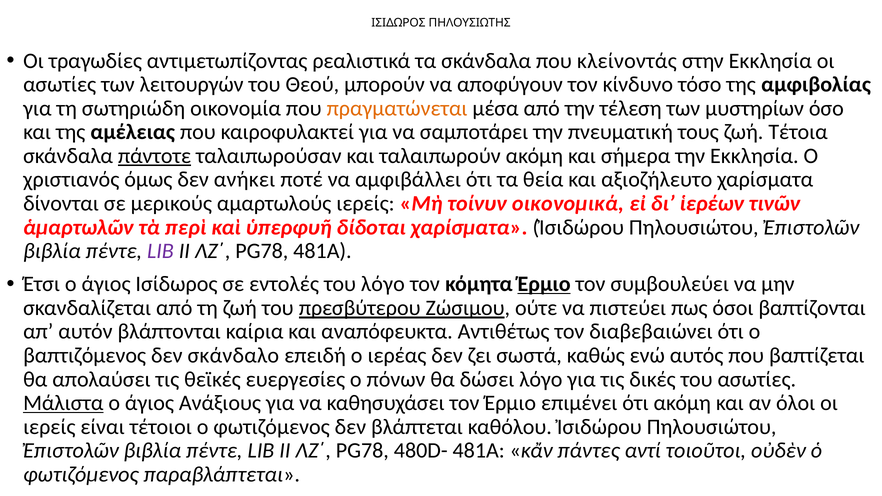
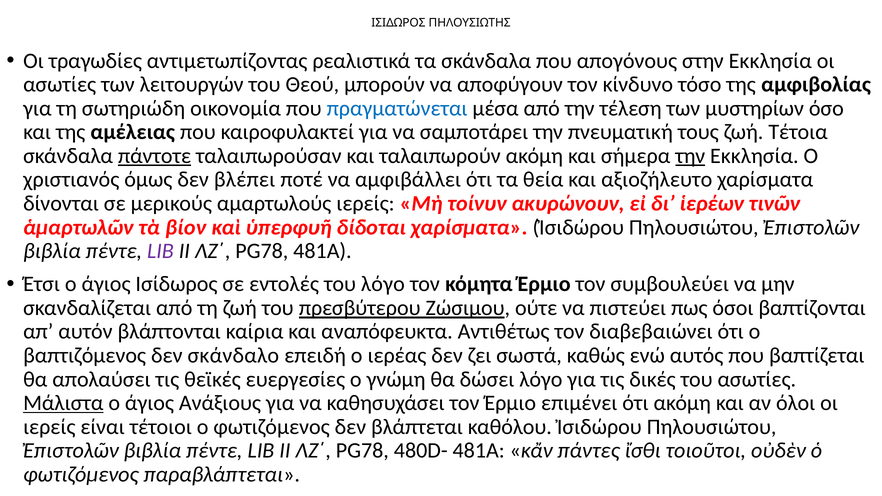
κλείνοντάς: κλείνοντάς -> απογόνους
πραγματώνεται colour: orange -> blue
την at (690, 156) underline: none -> present
ανήκει: ανήκει -> βλέπει
οικονομικά: οικονομικά -> ακυρώνουν
περὶ: περὶ -> βίον
Έρμιο at (544, 284) underline: present -> none
πόνων: πόνων -> γνώμη
αντί: αντί -> ἴσθι
